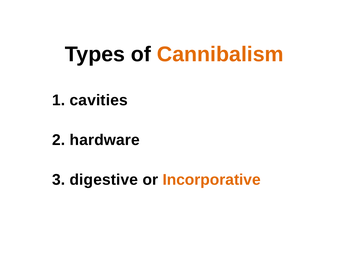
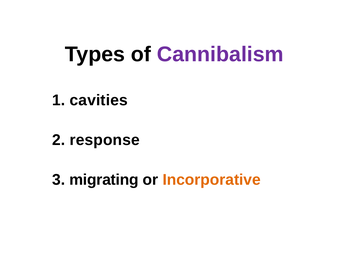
Cannibalism colour: orange -> purple
hardware: hardware -> response
digestive: digestive -> migrating
